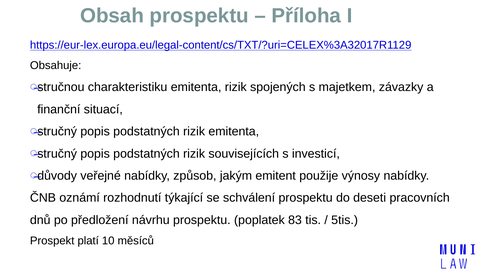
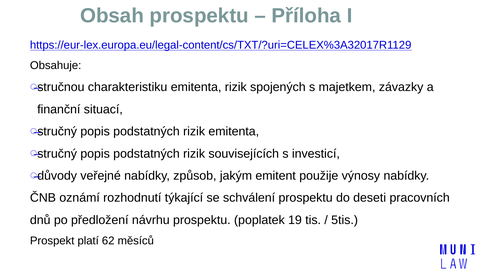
83: 83 -> 19
10: 10 -> 62
